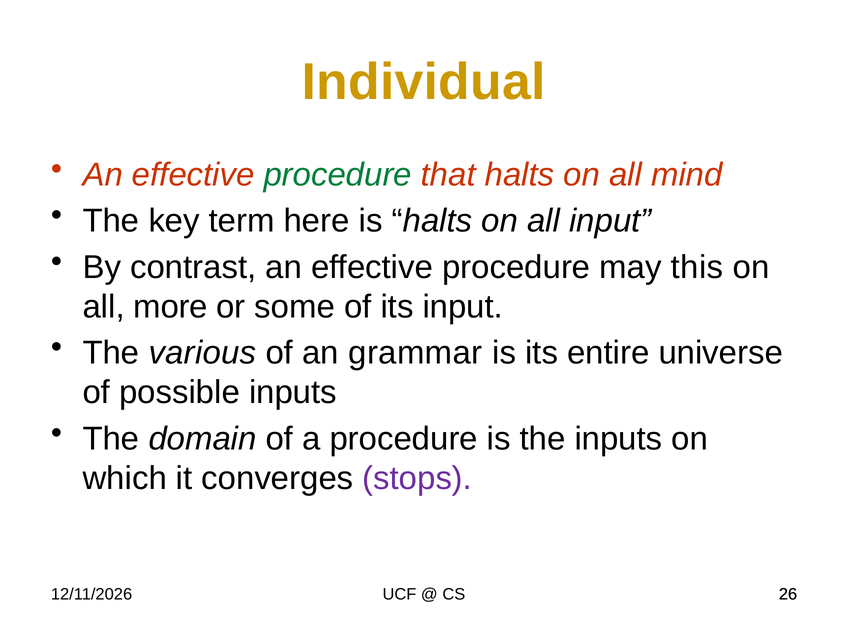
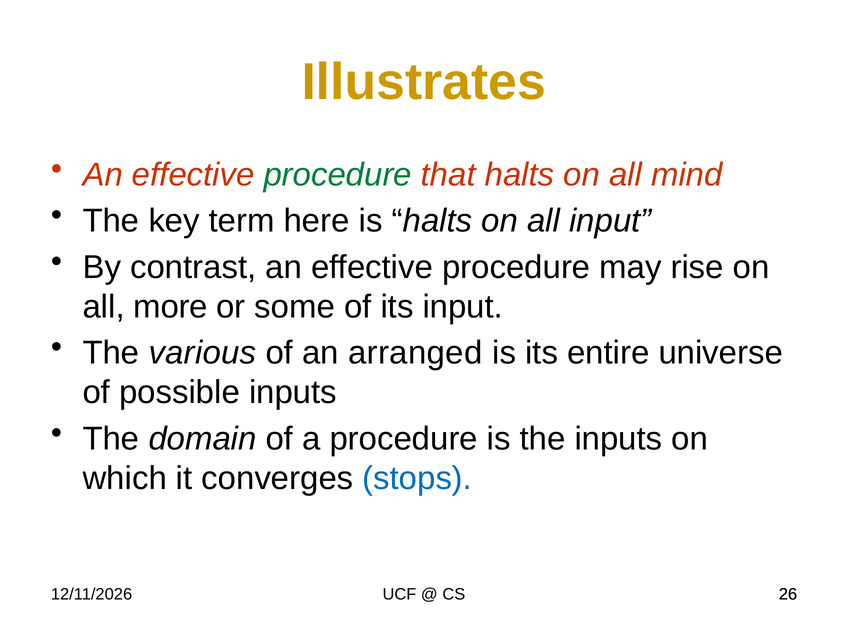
Individual: Individual -> Illustrates
this: this -> rise
grammar: grammar -> arranged
stops colour: purple -> blue
